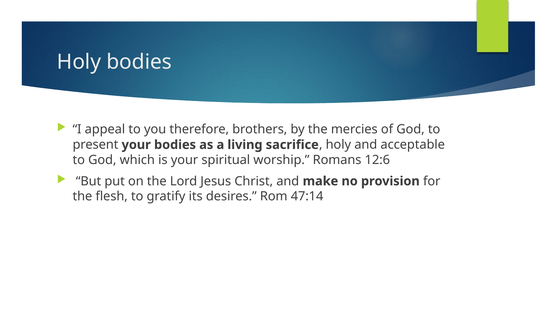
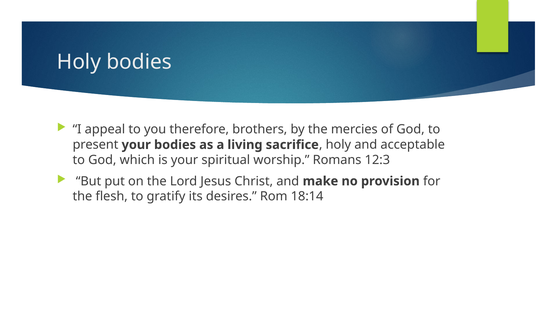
12:6: 12:6 -> 12:3
47:14: 47:14 -> 18:14
